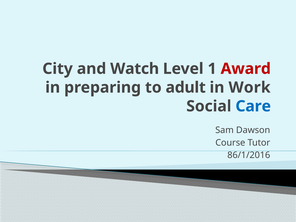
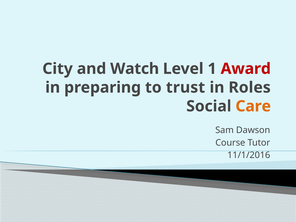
adult: adult -> trust
Work: Work -> Roles
Care colour: blue -> orange
86/1/2016: 86/1/2016 -> 11/1/2016
